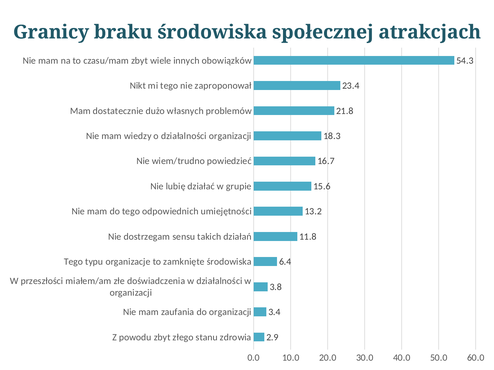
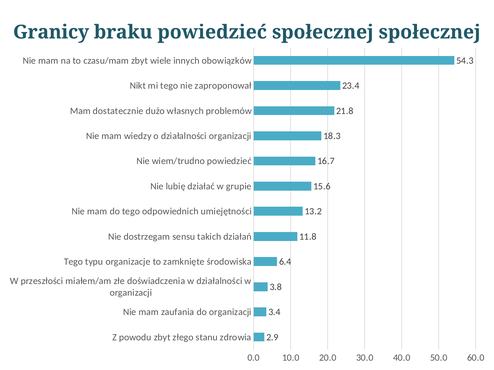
braku środowiska: środowiska -> powiedzieć
społecznej atrakcjach: atrakcjach -> społecznej
